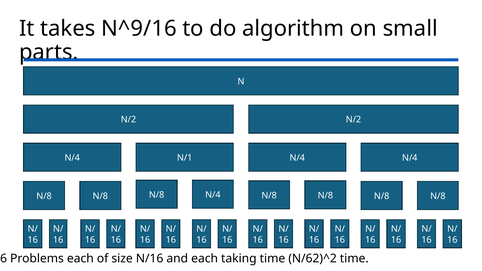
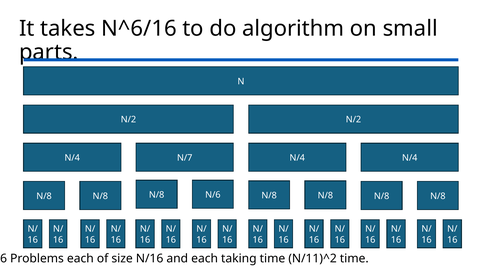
N^9/16: N^9/16 -> N^6/16
N/1: N/1 -> N/7
N/8 N/4: N/4 -> N/6
N/62)^2: N/62)^2 -> N/11)^2
